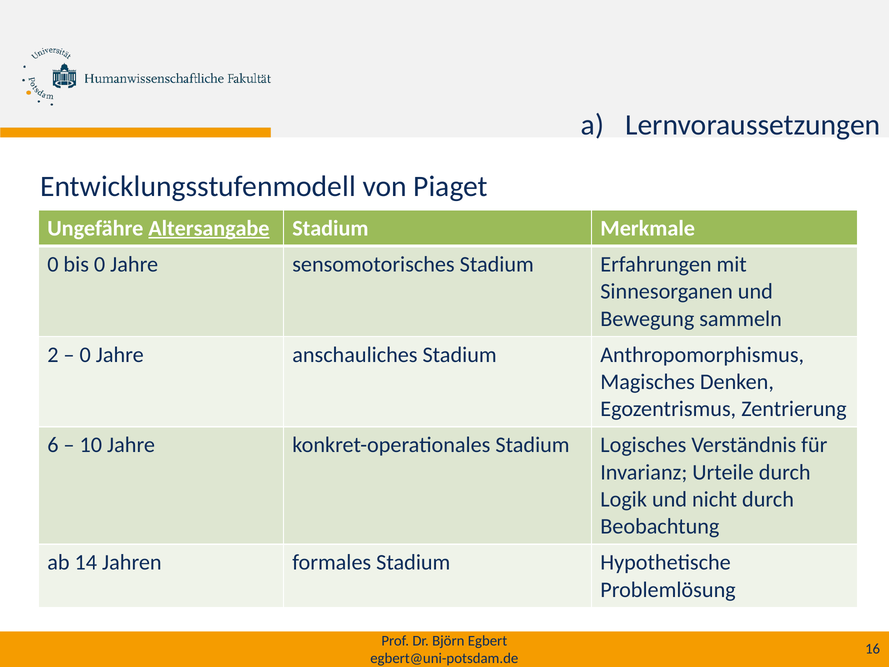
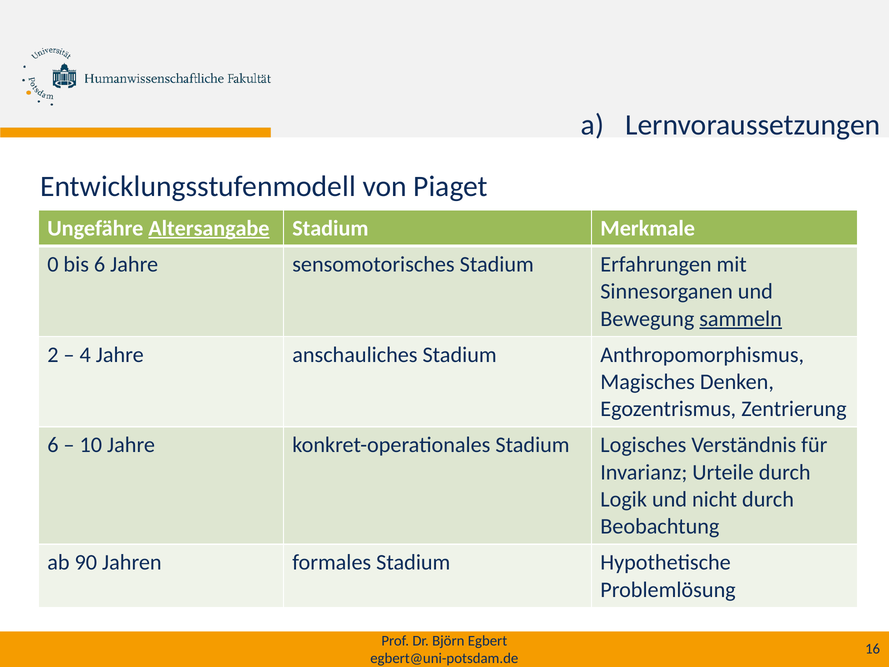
bis 0: 0 -> 6
sammeln underline: none -> present
0 at (85, 355): 0 -> 4
14: 14 -> 90
